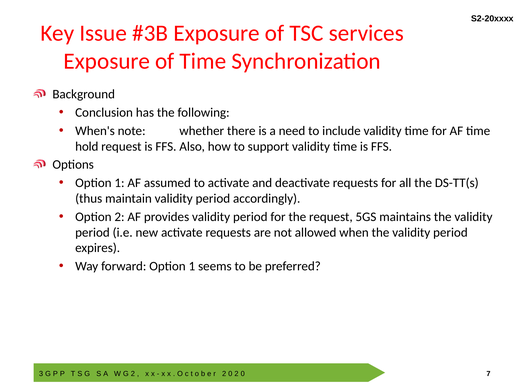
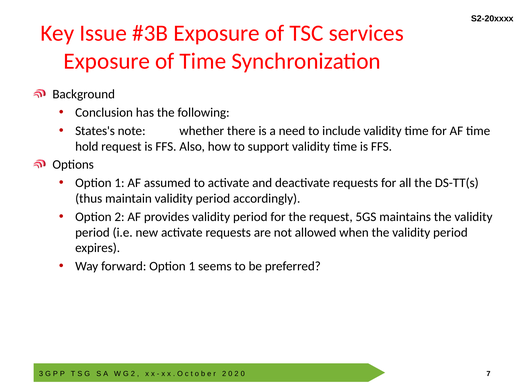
When's: When's -> States's
